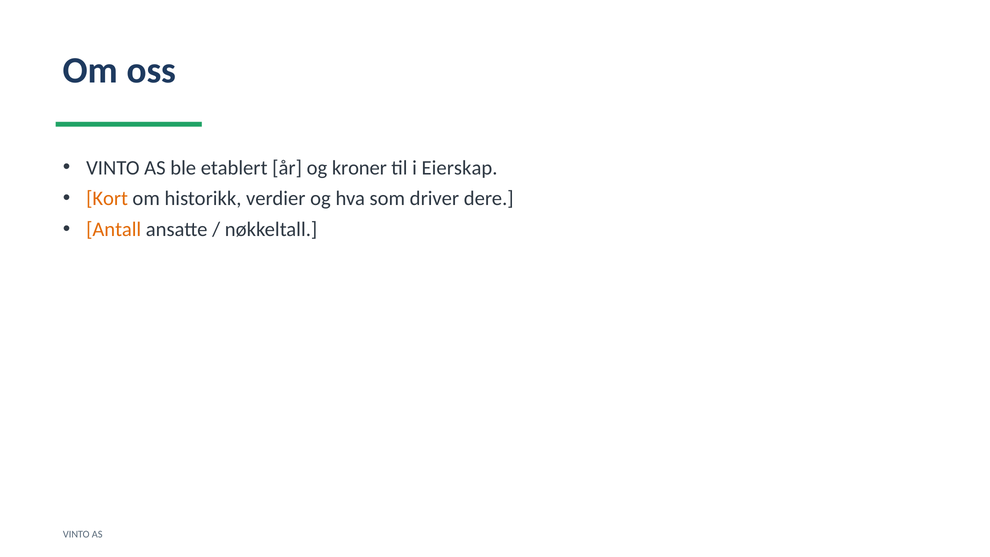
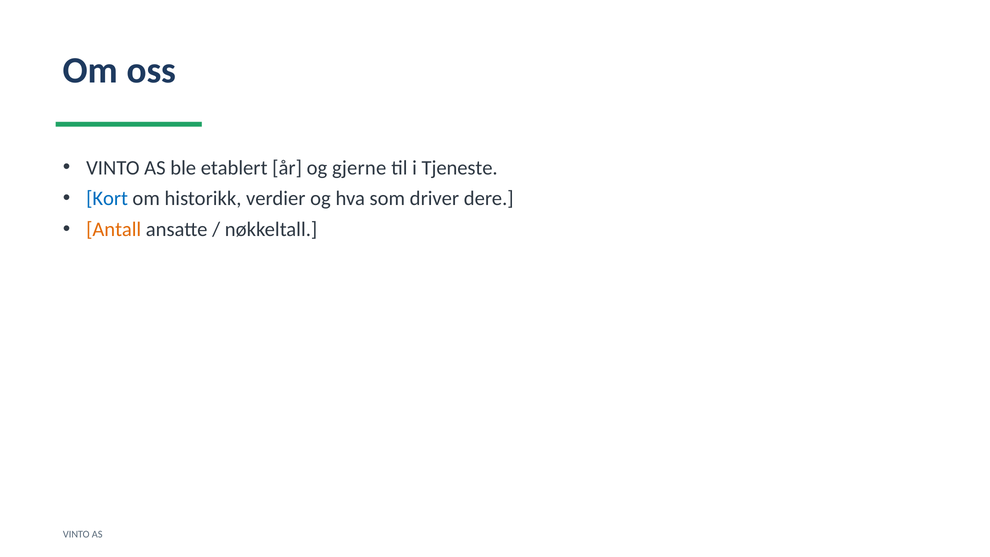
kroner: kroner -> gjerne
Eierskap: Eierskap -> Tjeneste
Kort colour: orange -> blue
